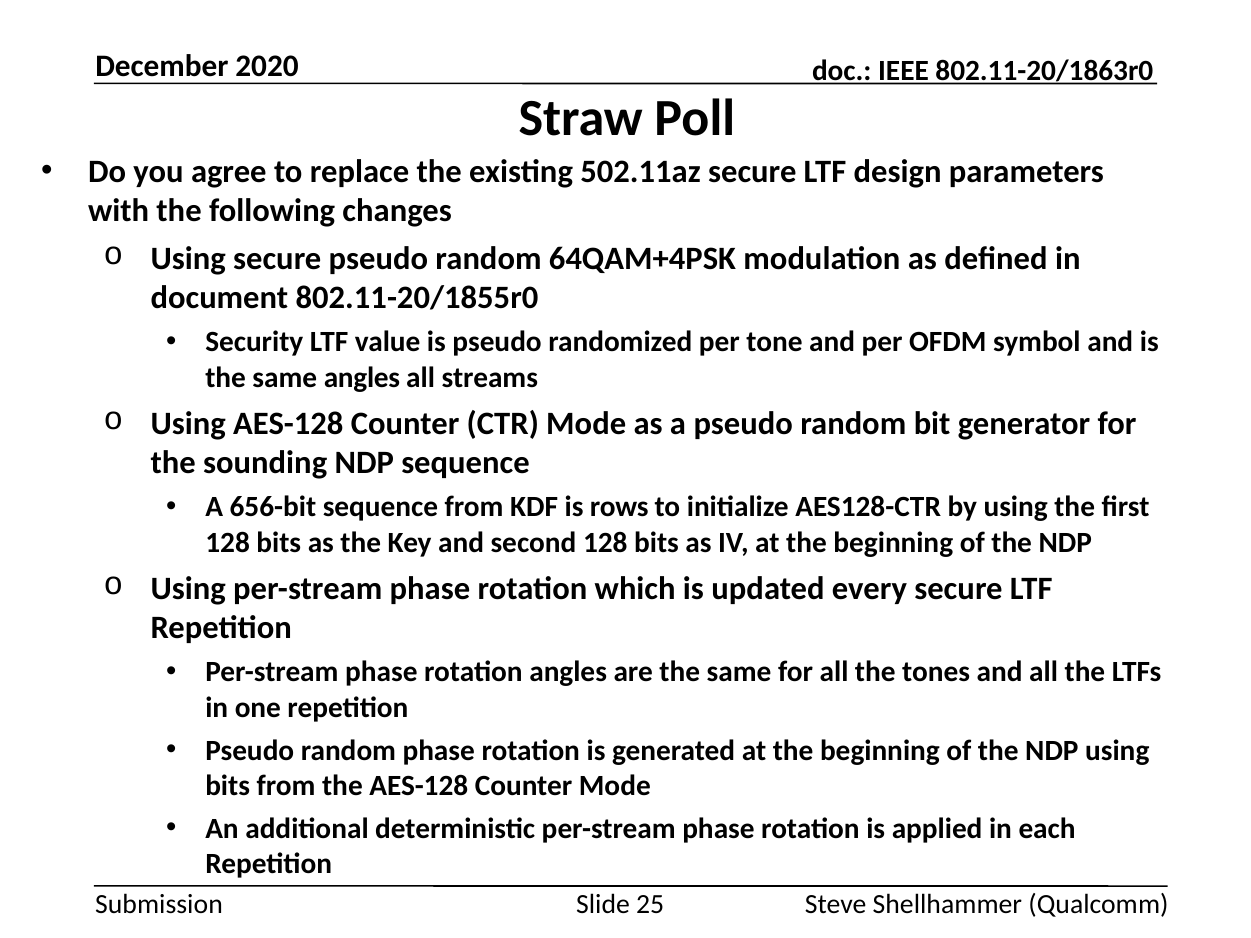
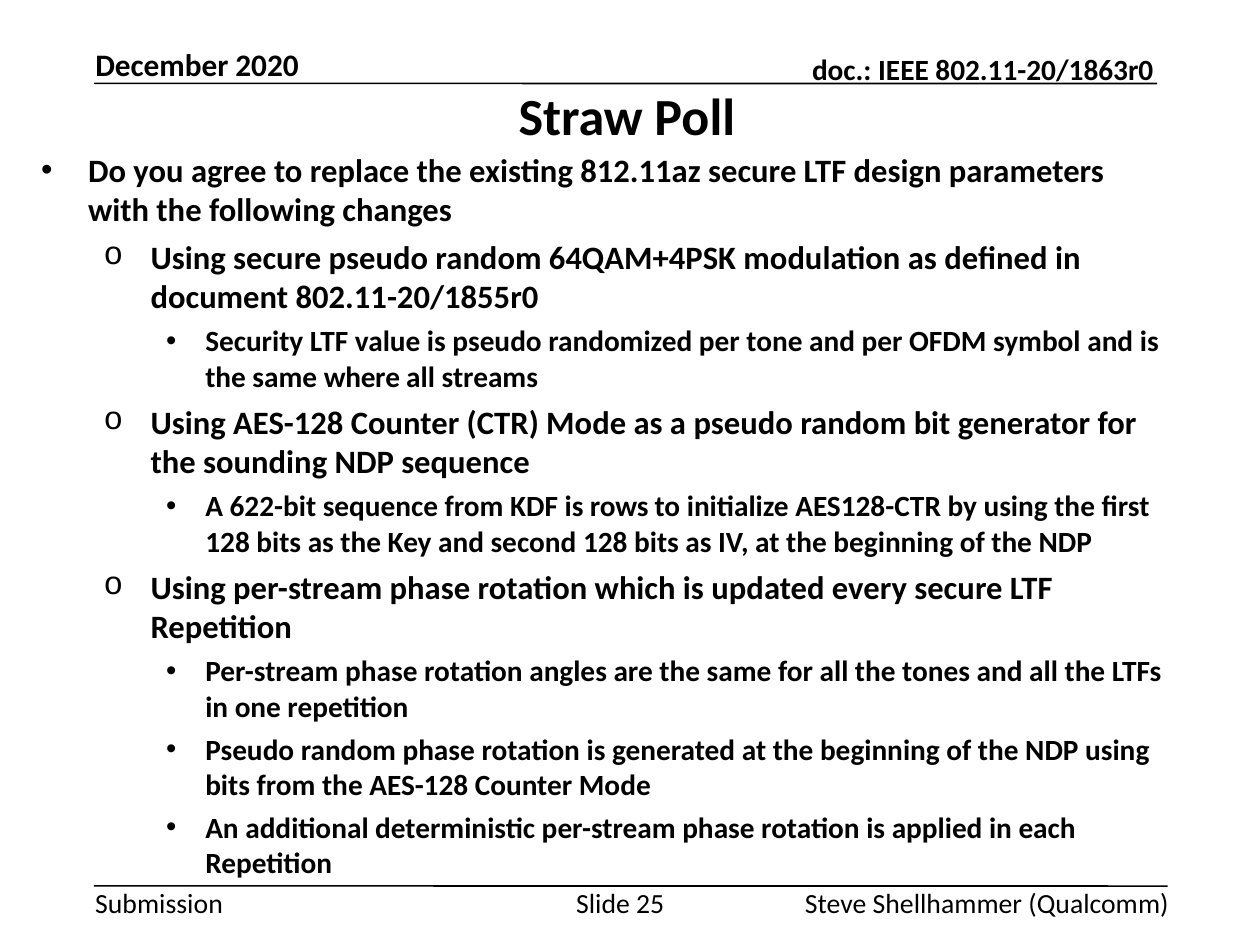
502.11az: 502.11az -> 812.11az
same angles: angles -> where
656-bit: 656-bit -> 622-bit
